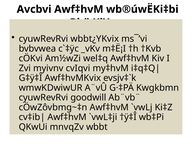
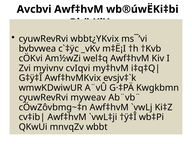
goodwill: goodwill -> myweav
